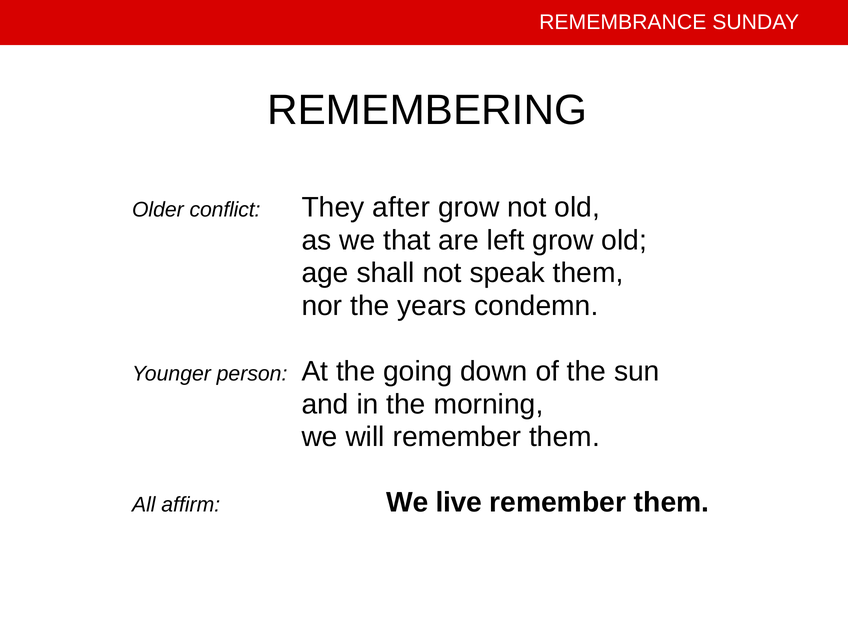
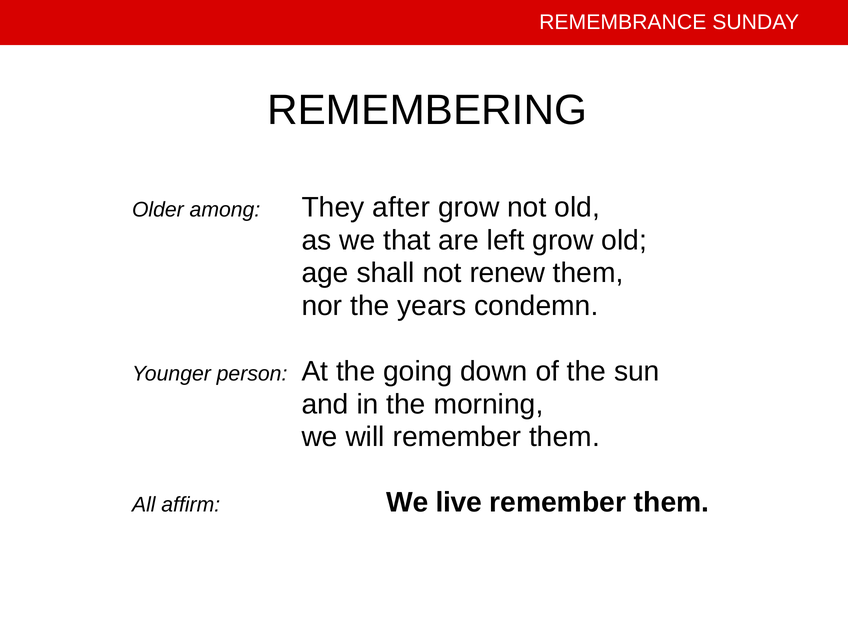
conflict: conflict -> among
speak: speak -> renew
